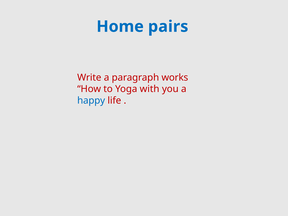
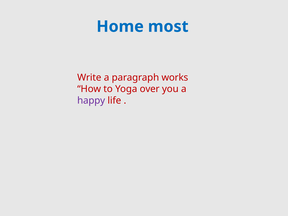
pairs: pairs -> most
with: with -> over
happy colour: blue -> purple
